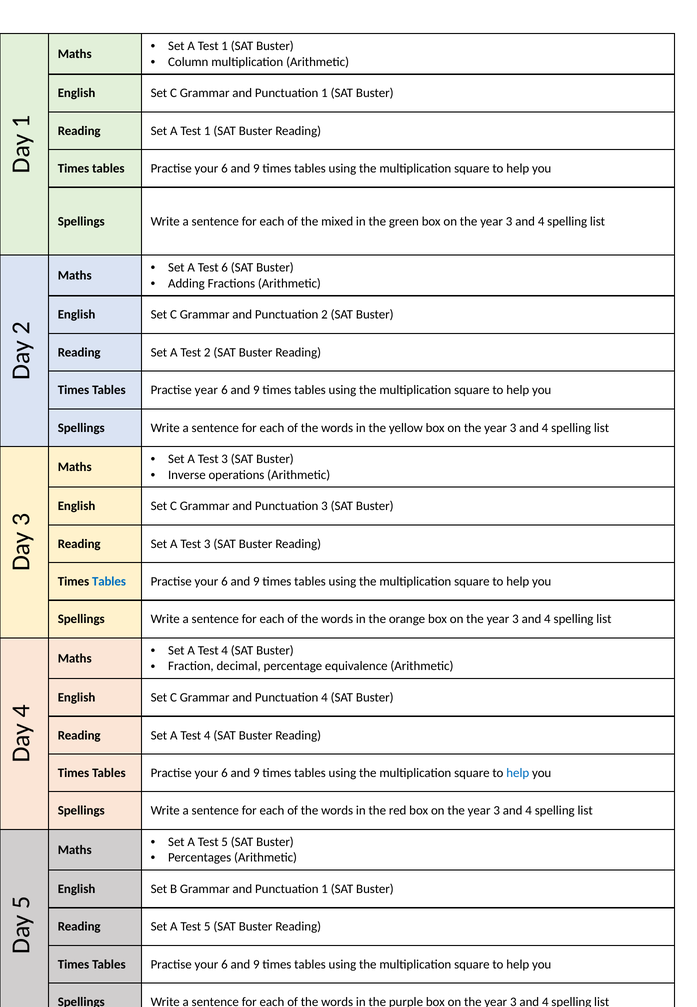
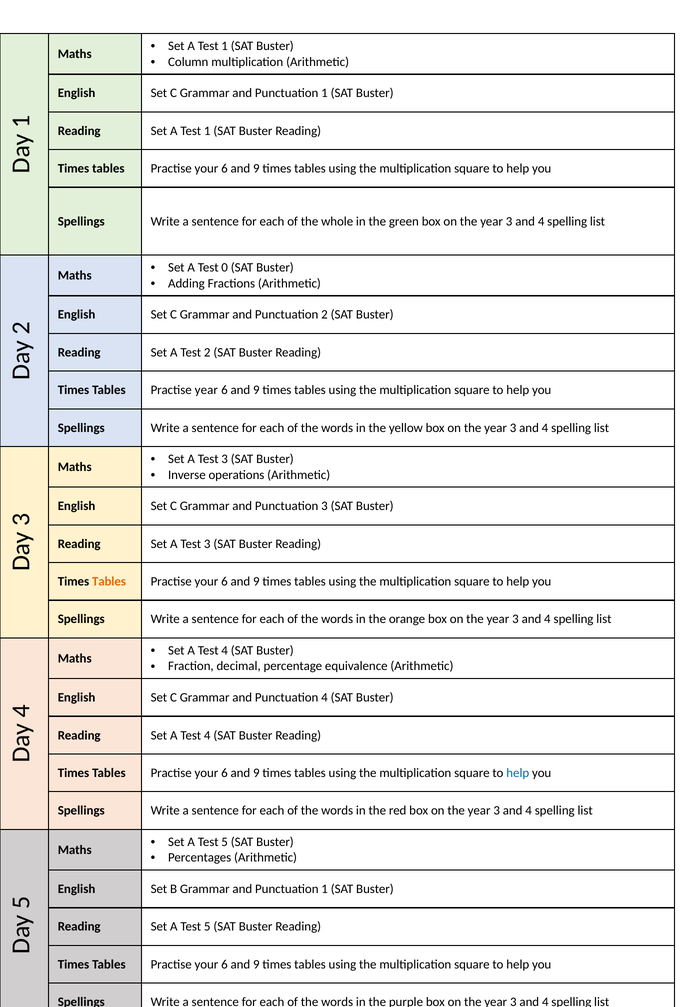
mixed: mixed -> whole
Test 6: 6 -> 0
Tables at (109, 581) colour: blue -> orange
